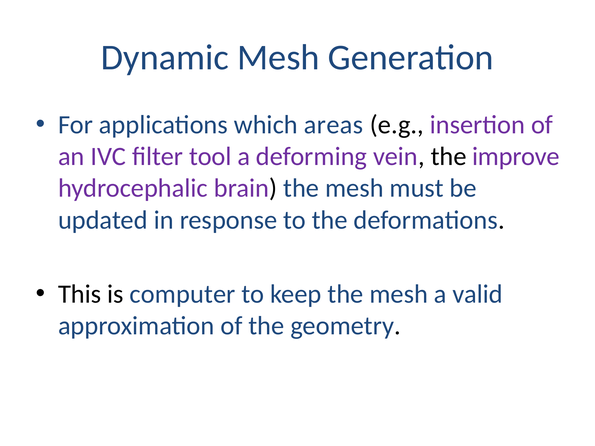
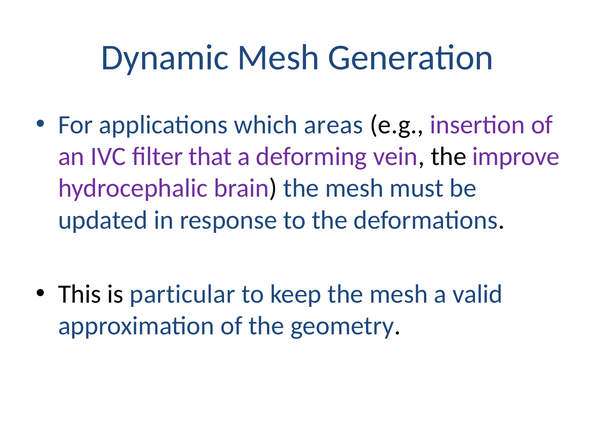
tool: tool -> that
computer: computer -> particular
